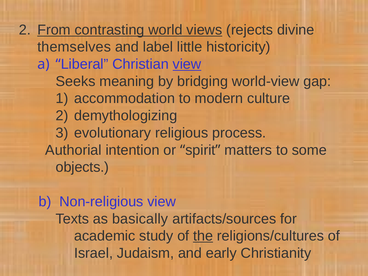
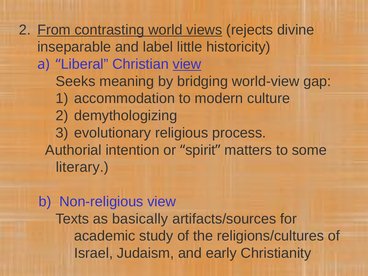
themselves: themselves -> inseparable
objects: objects -> literary
the underline: present -> none
